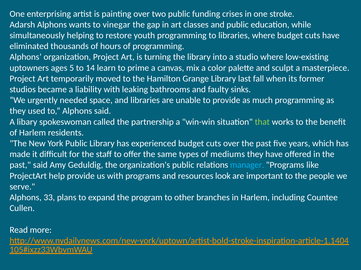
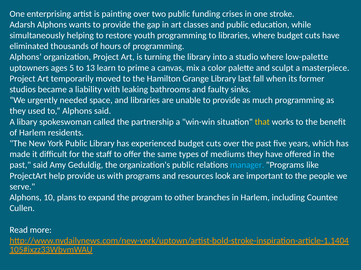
wants to vinegar: vinegar -> provide
low-existing: low-existing -> low-palette
14: 14 -> 13
that colour: light green -> yellow
33: 33 -> 10
